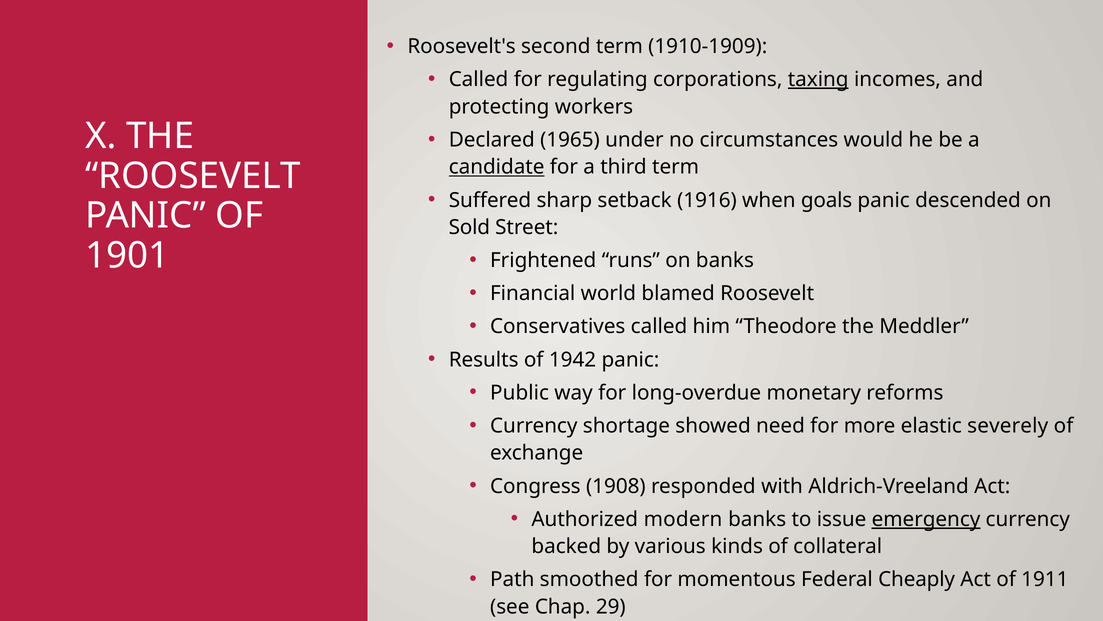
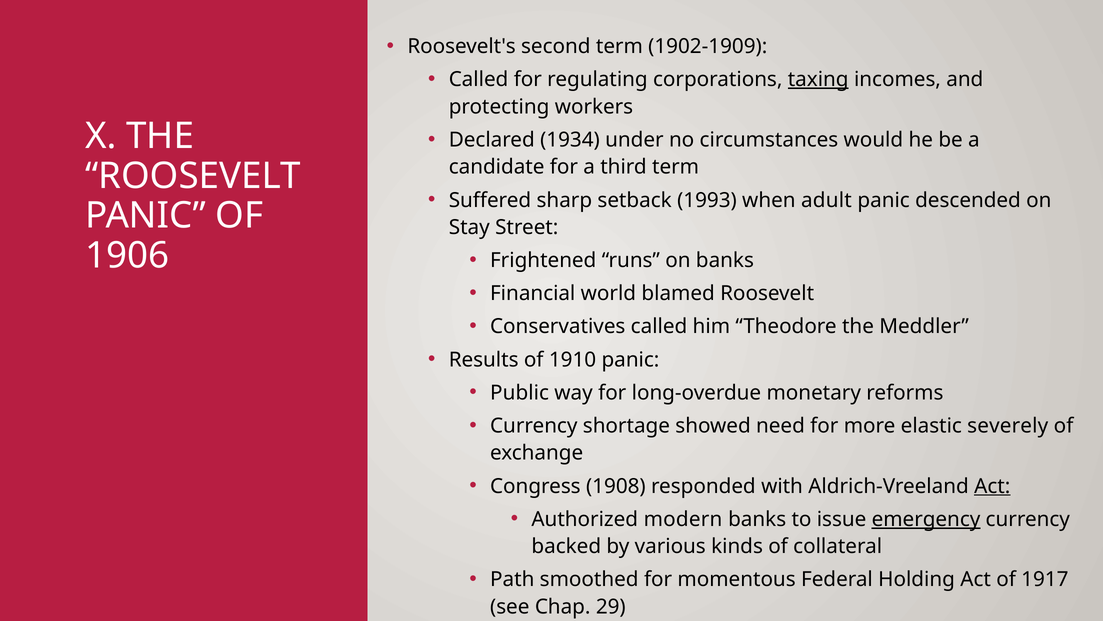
1910-1909: 1910-1909 -> 1902-1909
1965: 1965 -> 1934
candidate underline: present -> none
1916: 1916 -> 1993
goals: goals -> adult
Sold: Sold -> Stay
1901: 1901 -> 1906
1942: 1942 -> 1910
Act at (992, 486) underline: none -> present
Cheaply: Cheaply -> Holding
1911: 1911 -> 1917
